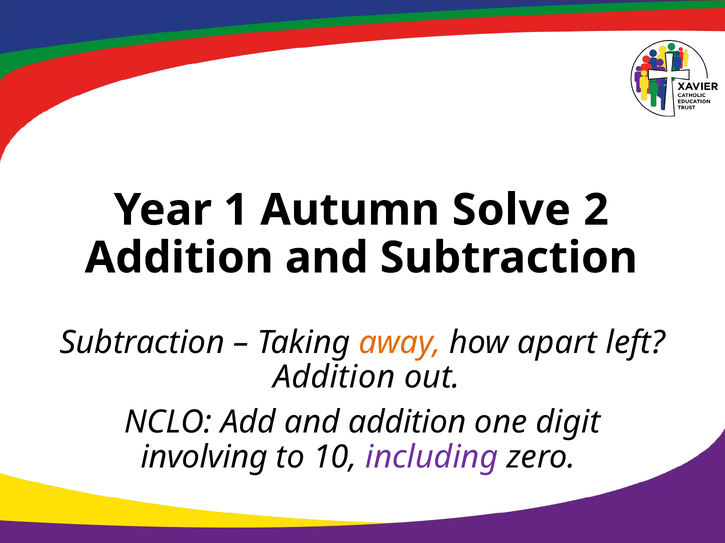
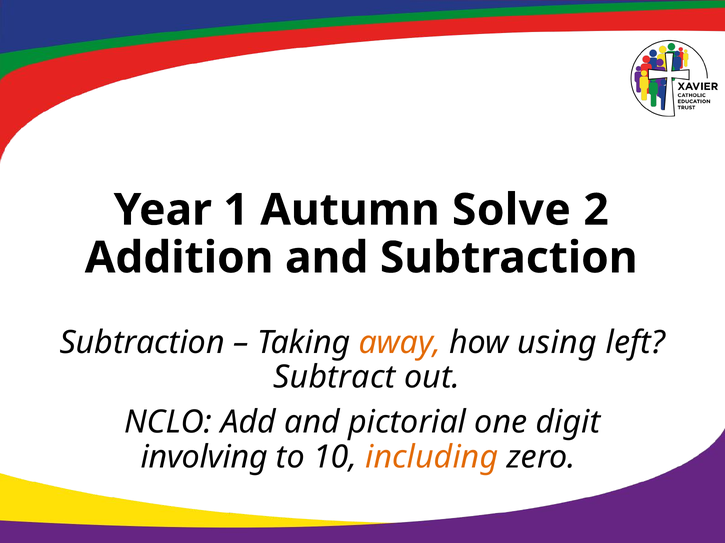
apart: apart -> using
Addition at (334, 378): Addition -> Subtract
and addition: addition -> pictorial
including colour: purple -> orange
